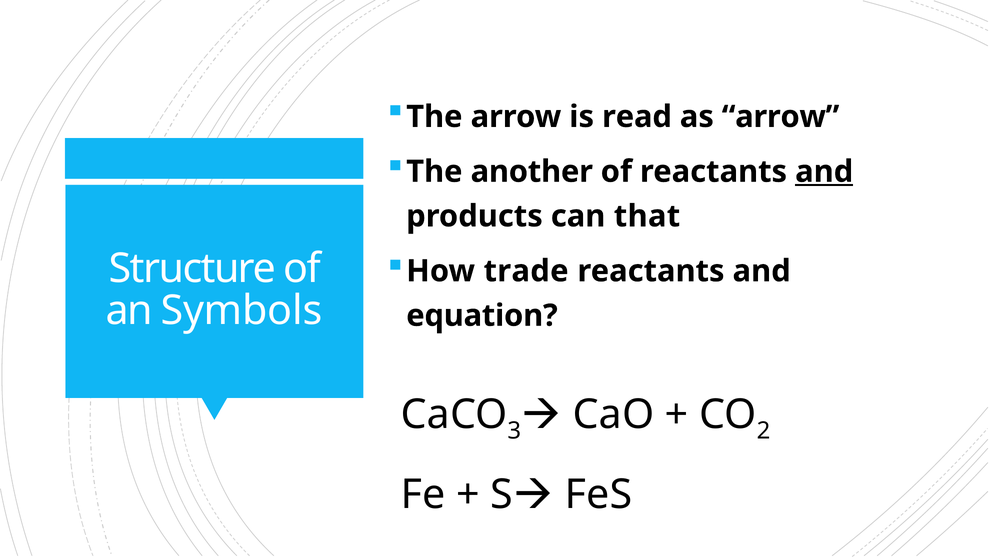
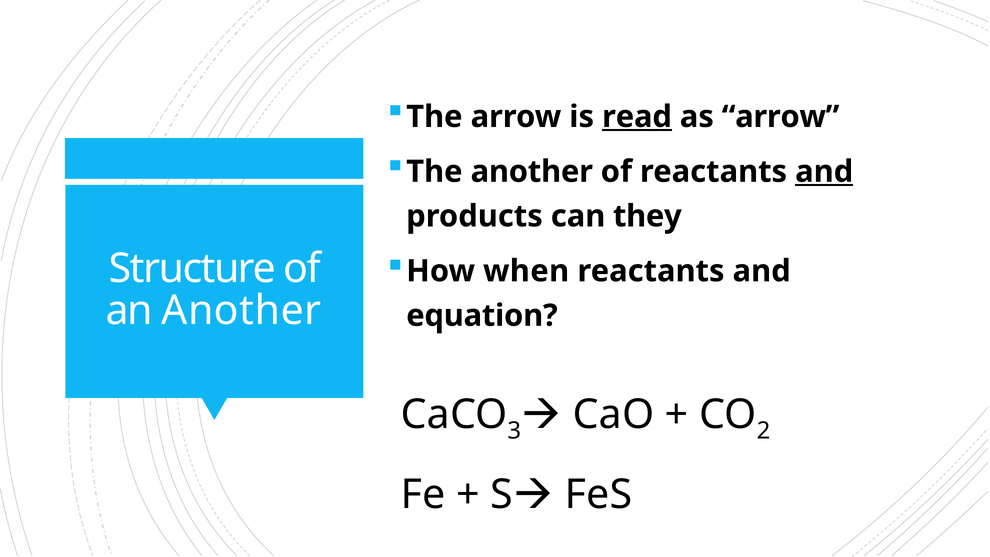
read underline: none -> present
that: that -> they
trade: trade -> when
an Symbols: Symbols -> Another
